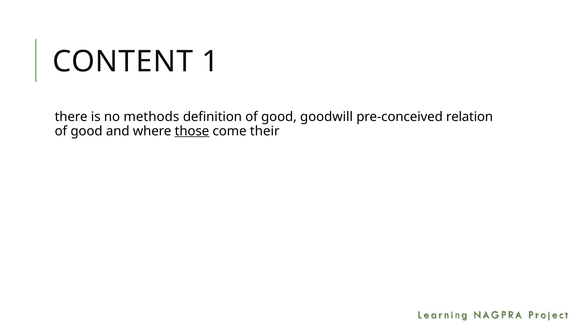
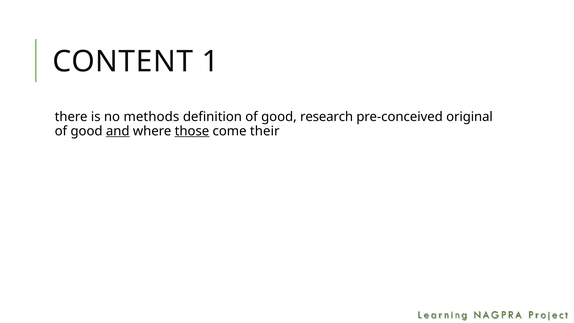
goodwill: goodwill -> research
relation: relation -> original
and underline: none -> present
